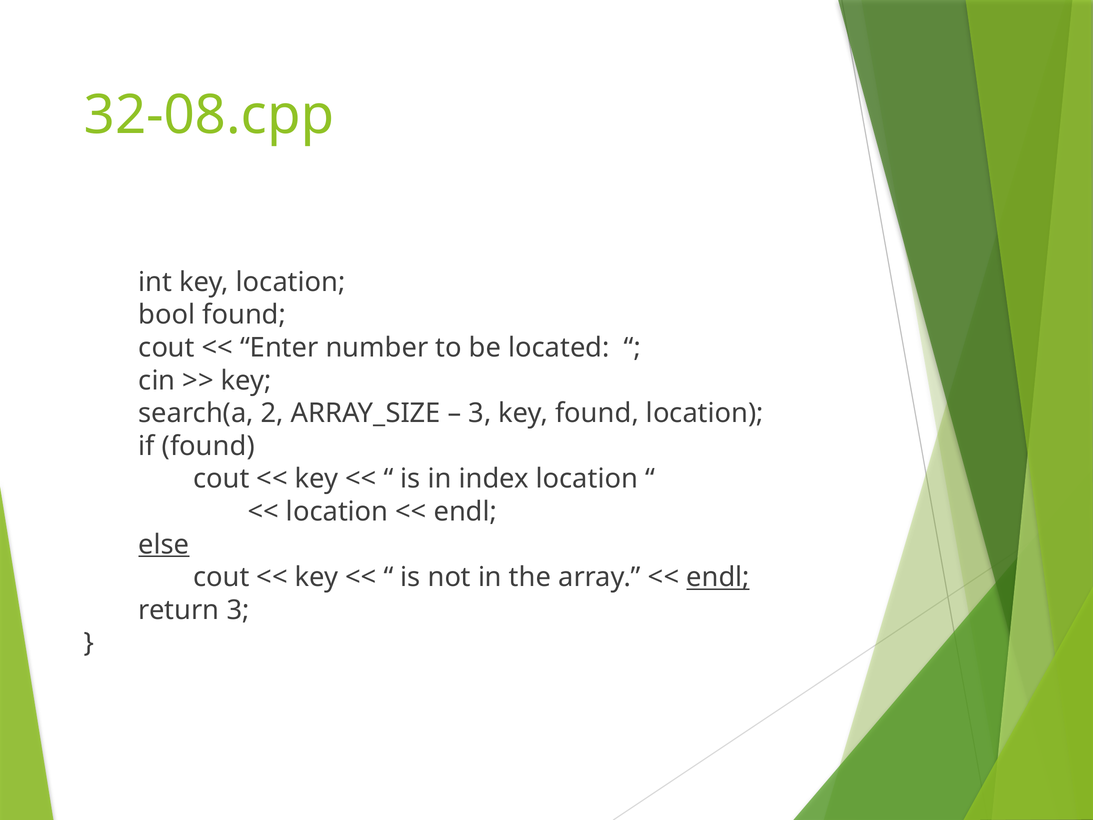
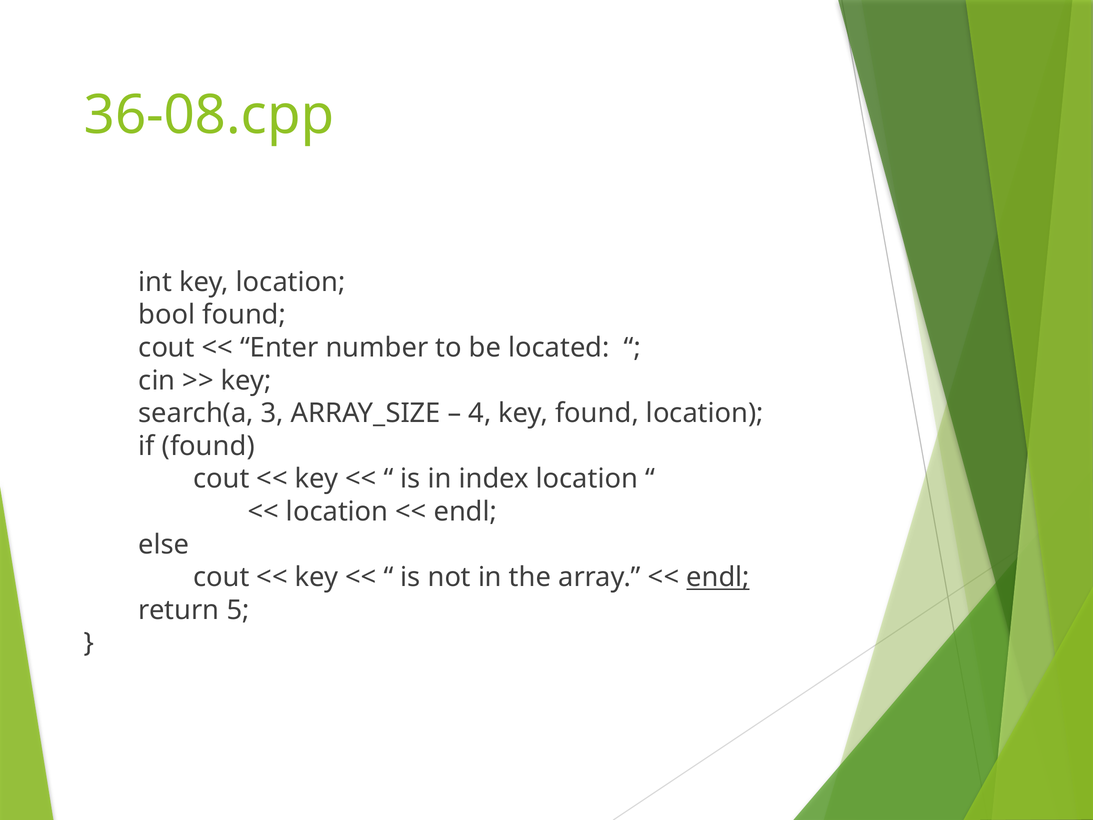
32-08.cpp: 32-08.cpp -> 36-08.cpp
2: 2 -> 3
3 at (480, 413): 3 -> 4
else underline: present -> none
return 3: 3 -> 5
